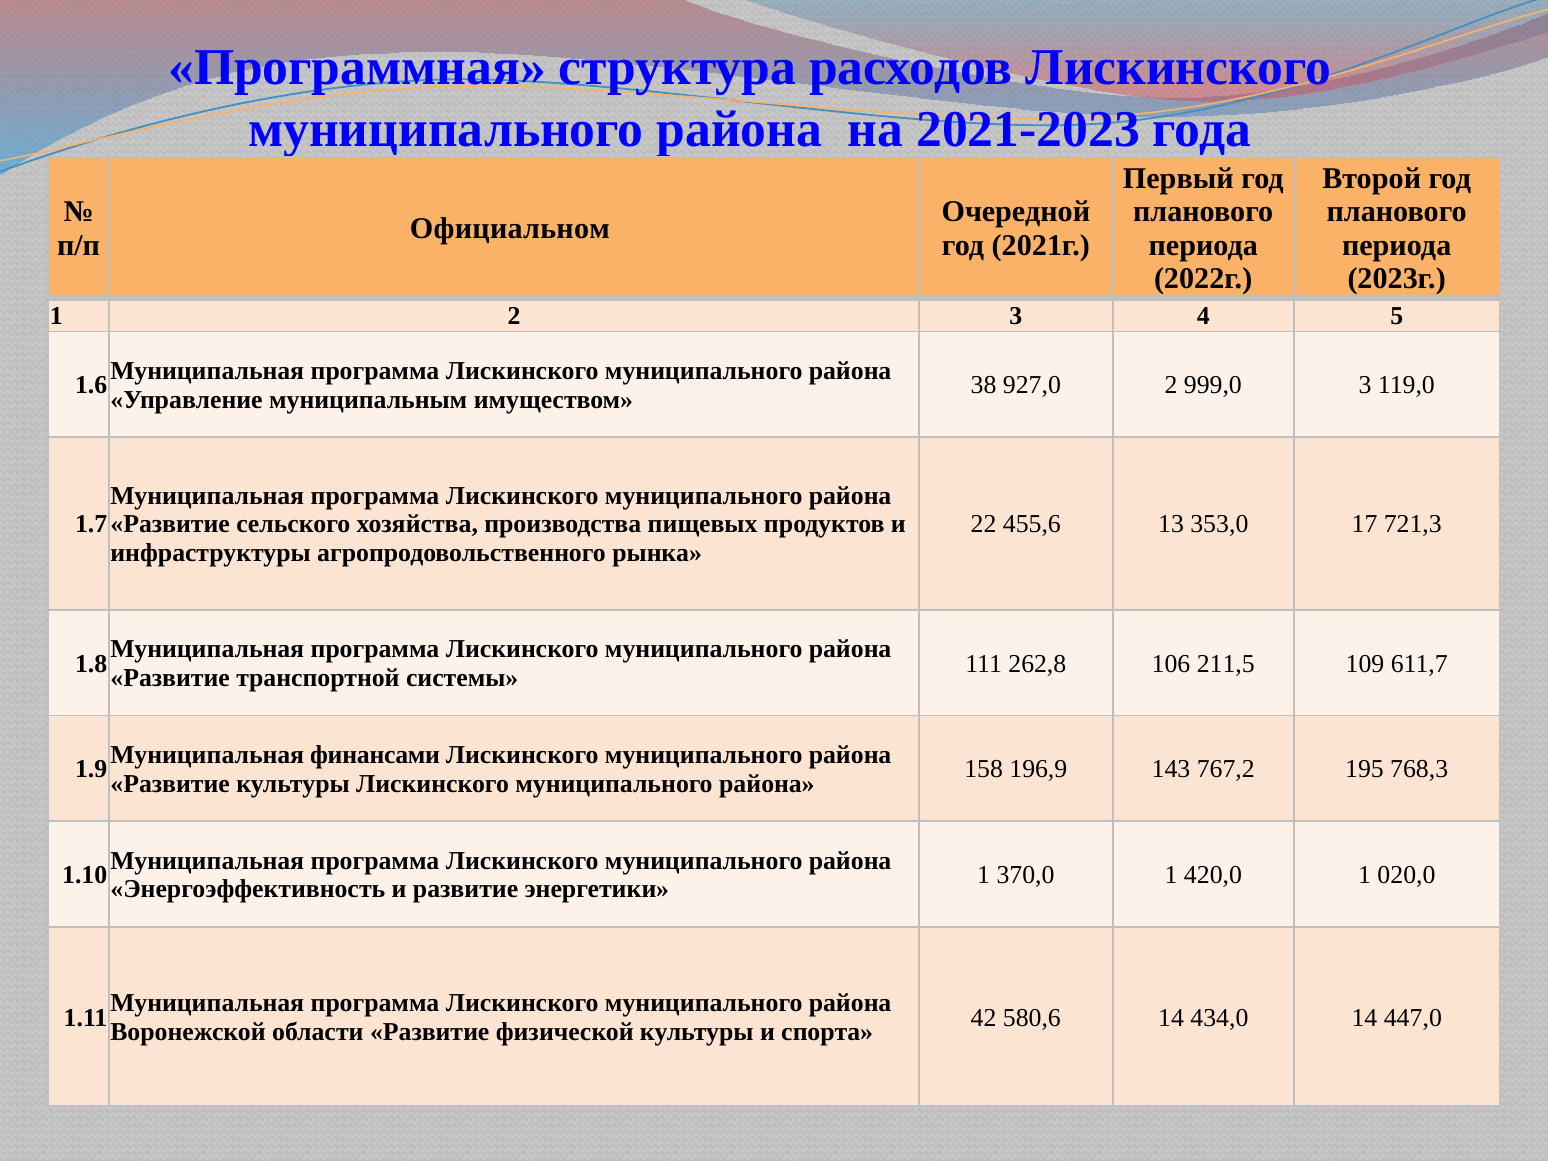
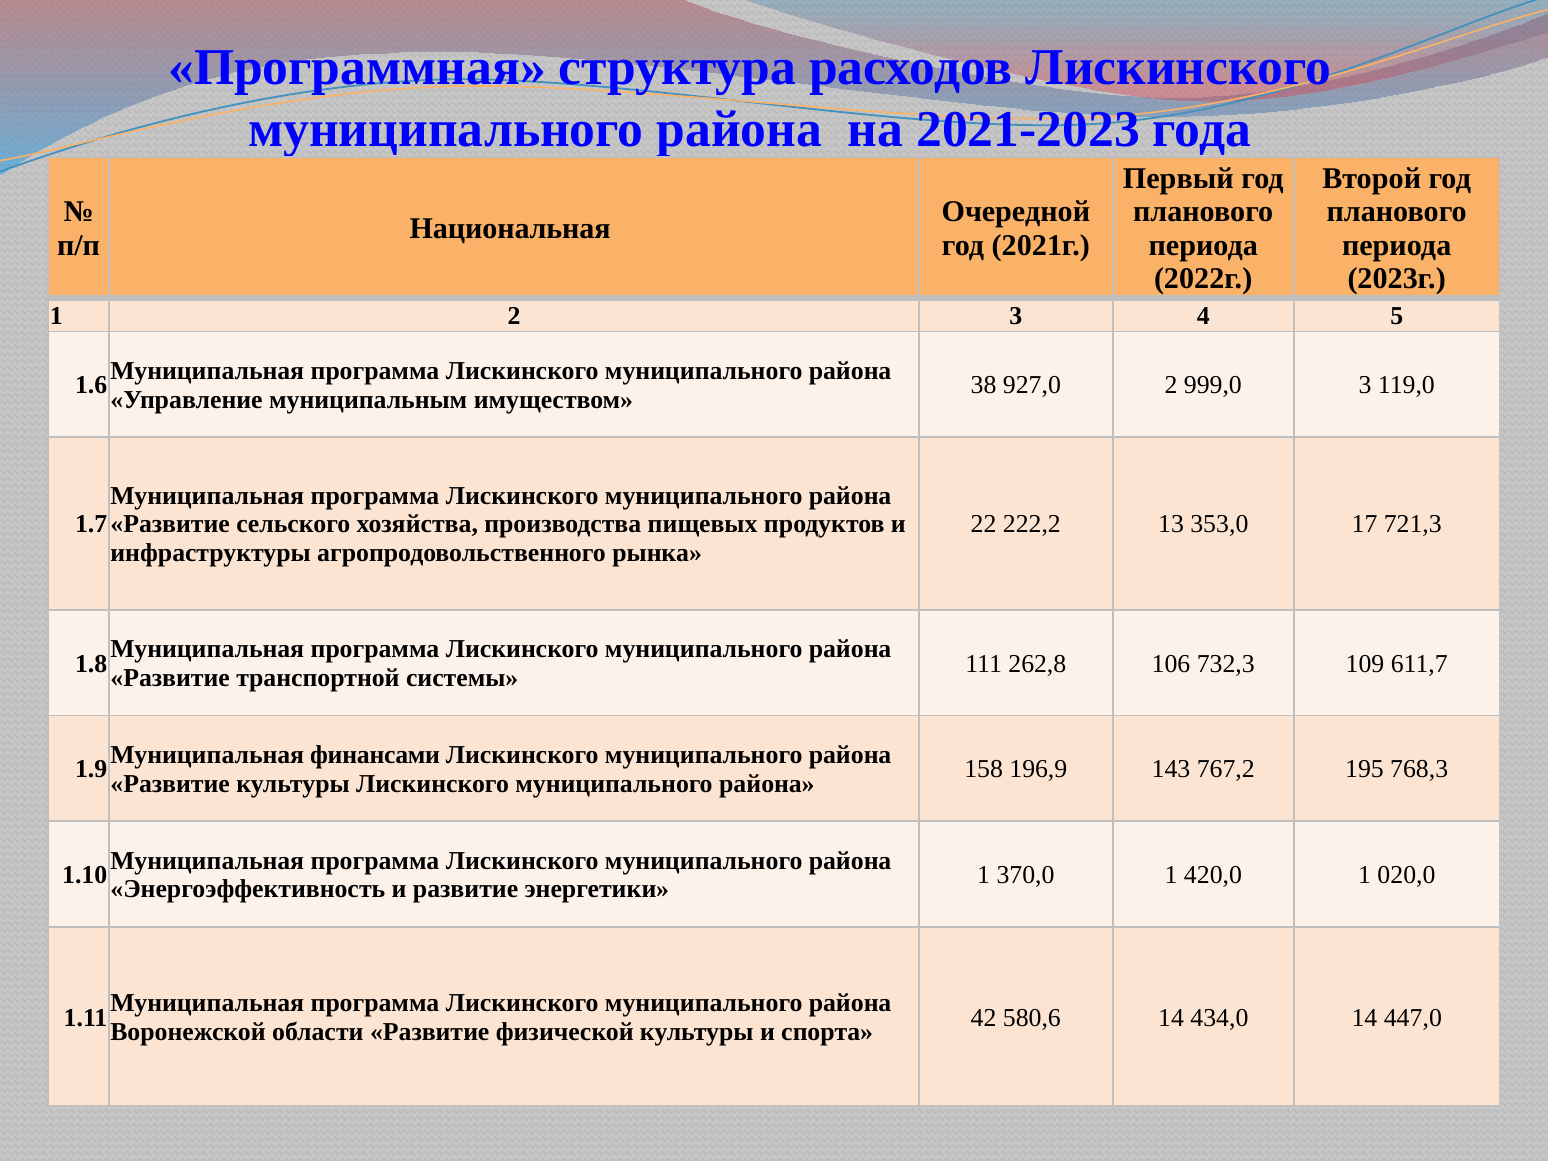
Официальном: Официальном -> Национальная
455,6: 455,6 -> 222,2
211,5: 211,5 -> 732,3
